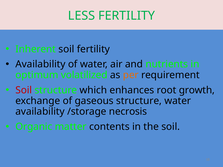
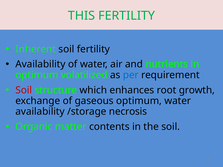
LESS: LESS -> THIS
per colour: orange -> blue
gaseous structure: structure -> optimum
